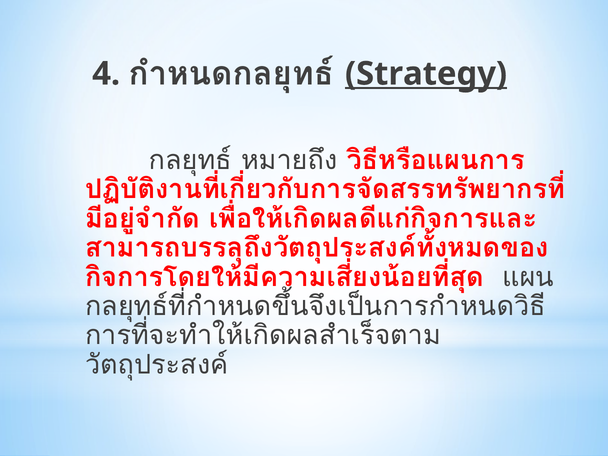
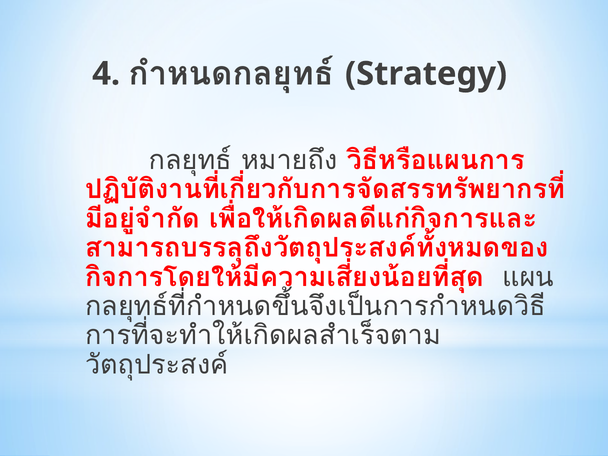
Strategy underline: present -> none
